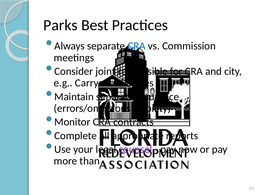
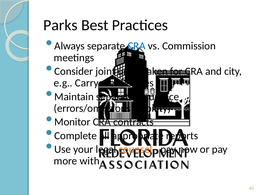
responsible: responsible -> undertaken
counsel colour: purple -> orange
than: than -> with
